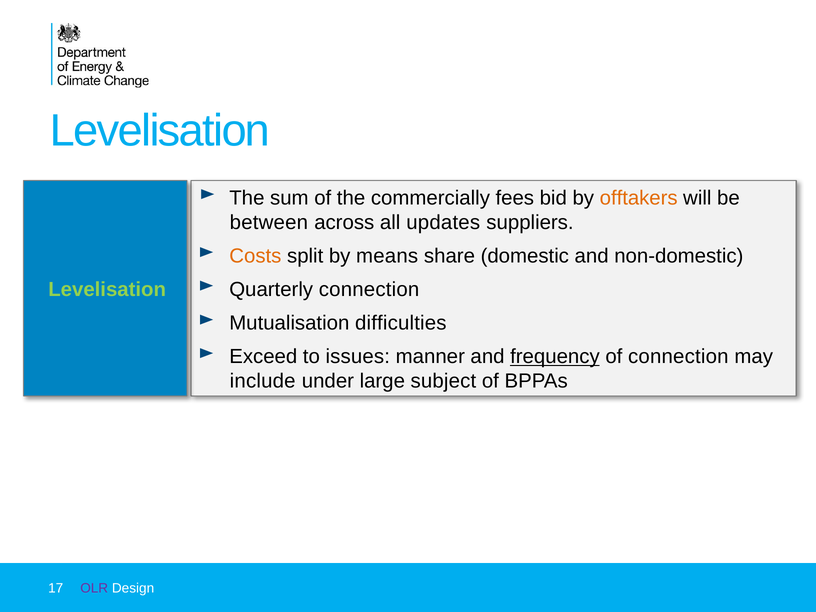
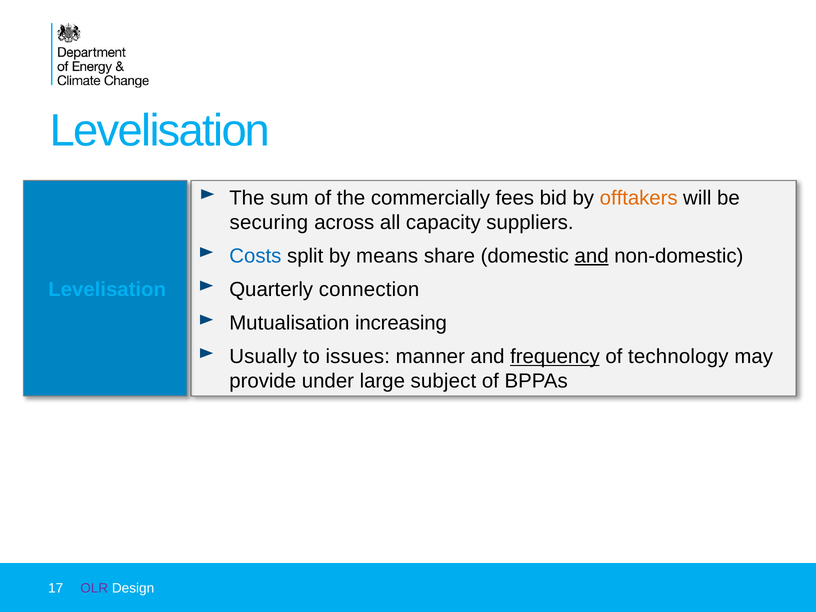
between: between -> securing
updates: updates -> capacity
Costs colour: orange -> blue
and at (592, 256) underline: none -> present
Levelisation at (107, 290) colour: light green -> light blue
difficulties: difficulties -> increasing
Exceed: Exceed -> Usually
of connection: connection -> technology
include: include -> provide
